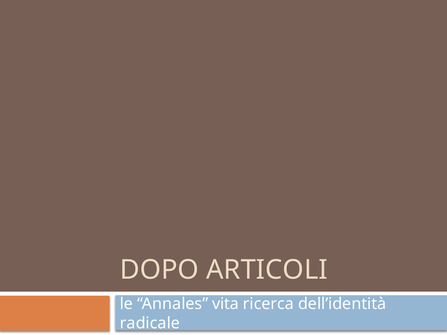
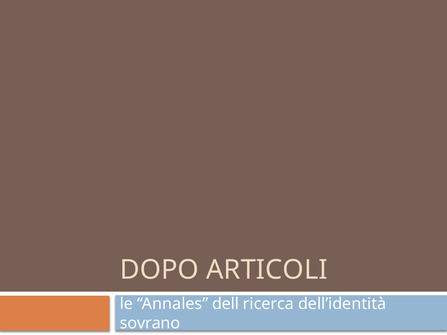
vita: vita -> dell
radicale: radicale -> sovrano
